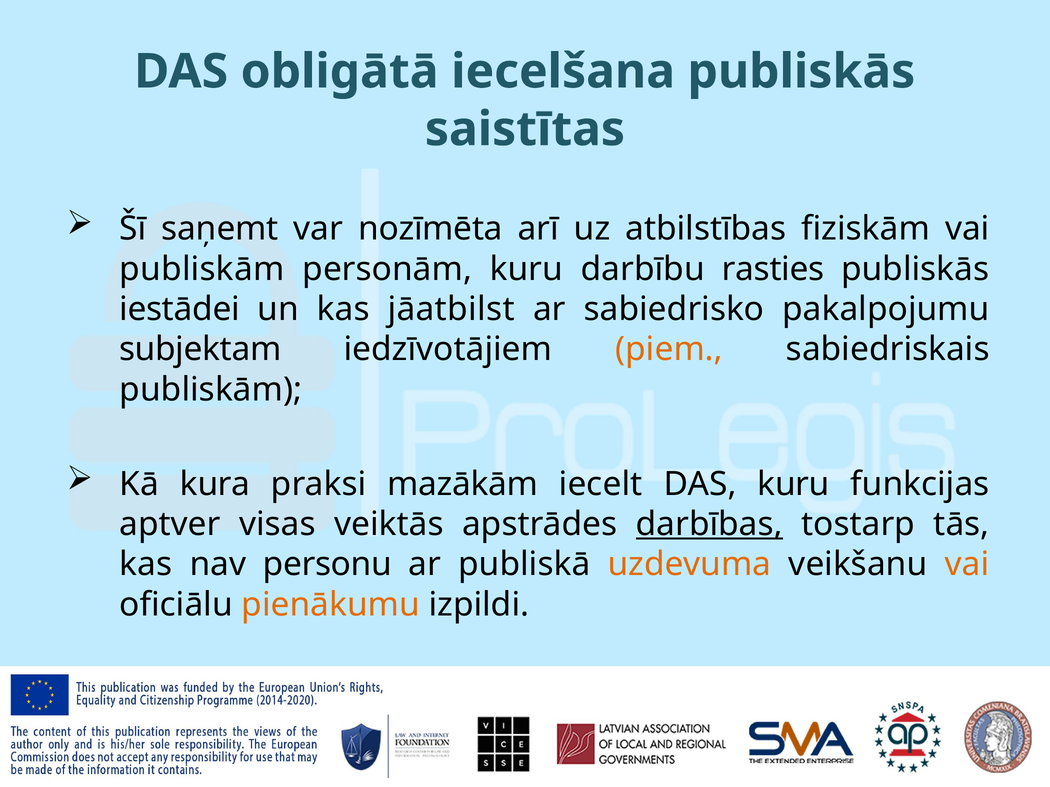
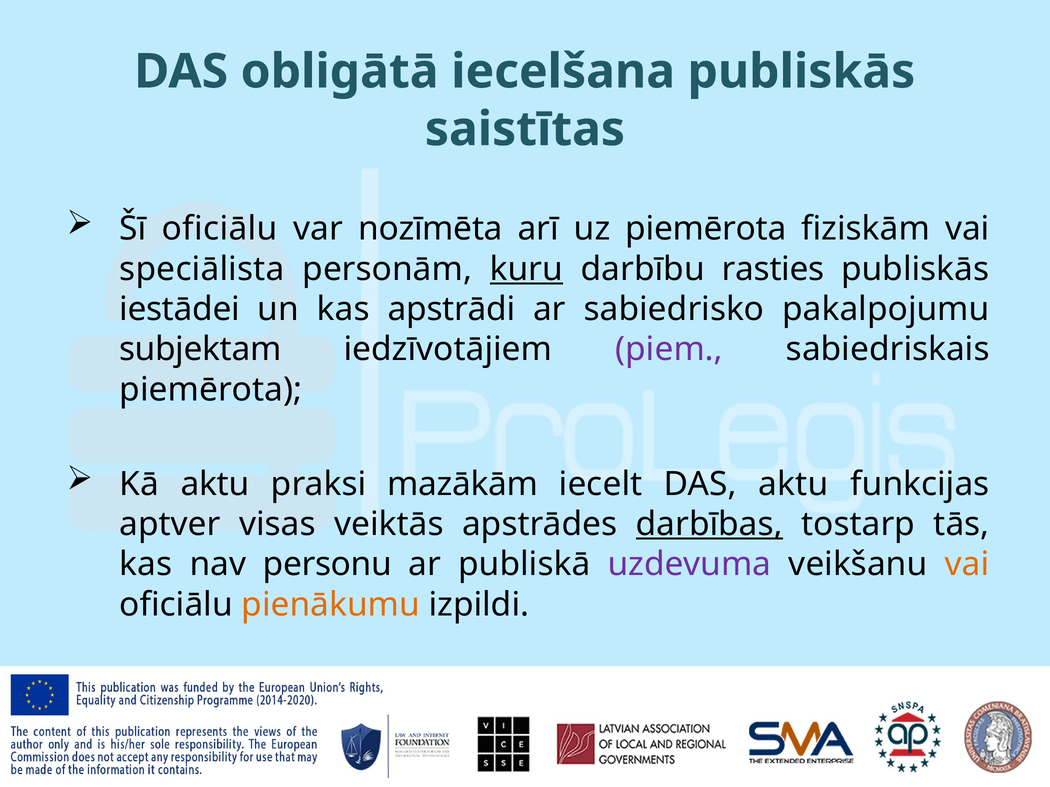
Šī saņemt: saņemt -> oficiālu
uz atbilstības: atbilstības -> piemērota
publiskām at (202, 269): publiskām -> speciālista
kuru at (526, 269) underline: none -> present
jāatbilst: jāatbilst -> apstrādi
piem colour: orange -> purple
publiskām at (211, 390): publiskām -> piemērota
Kā kura: kura -> aktu
DAS kuru: kuru -> aktu
uzdevuma colour: orange -> purple
